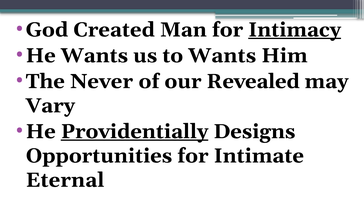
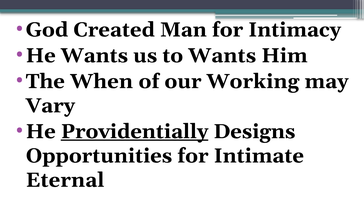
Intimacy underline: present -> none
Never: Never -> When
Revealed: Revealed -> Working
